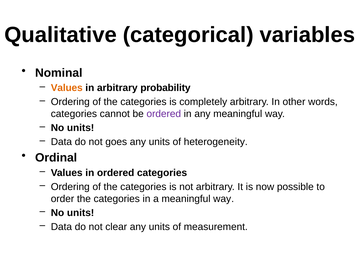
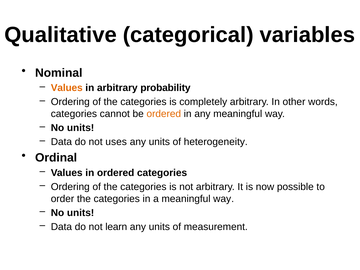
ordered at (164, 114) colour: purple -> orange
goes: goes -> uses
clear: clear -> learn
